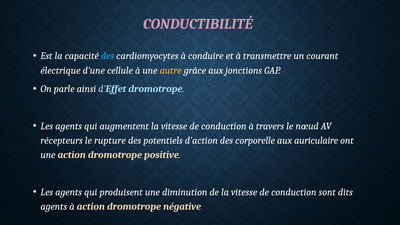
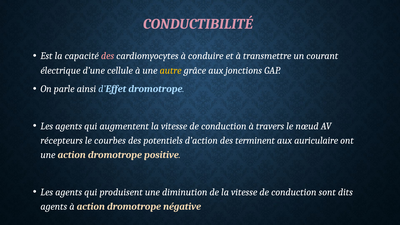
des at (108, 56) colour: light blue -> pink
rupture: rupture -> courbes
corporelle: corporelle -> terminent
